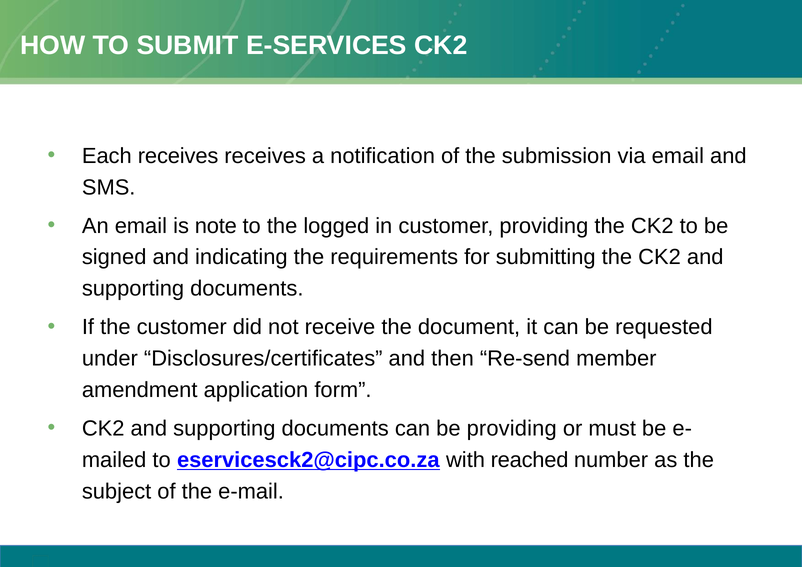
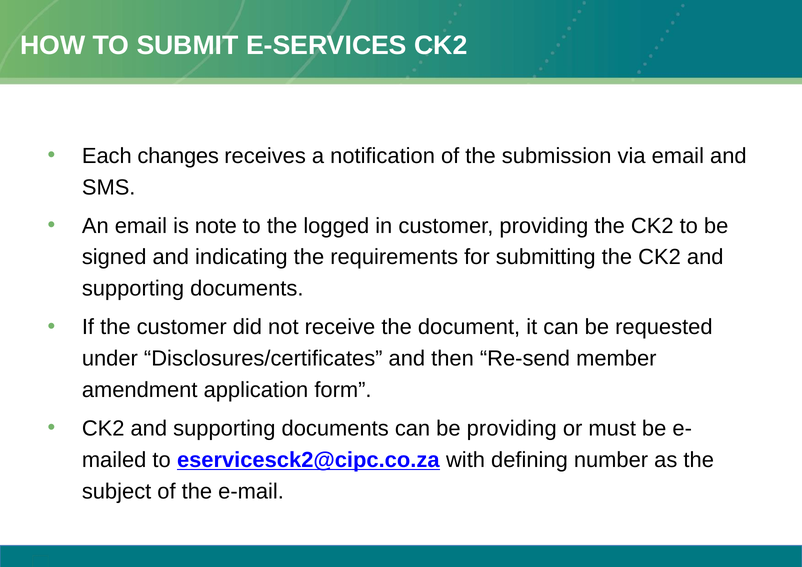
Each receives: receives -> changes
reached: reached -> defining
